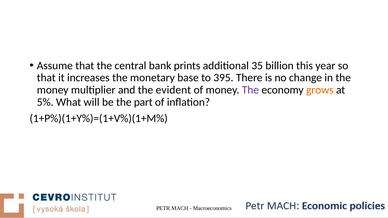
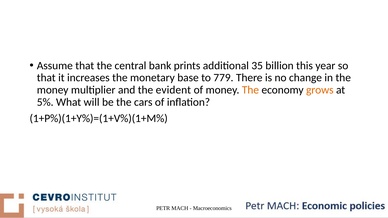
395: 395 -> 779
The at (250, 90) colour: purple -> orange
part: part -> cars
